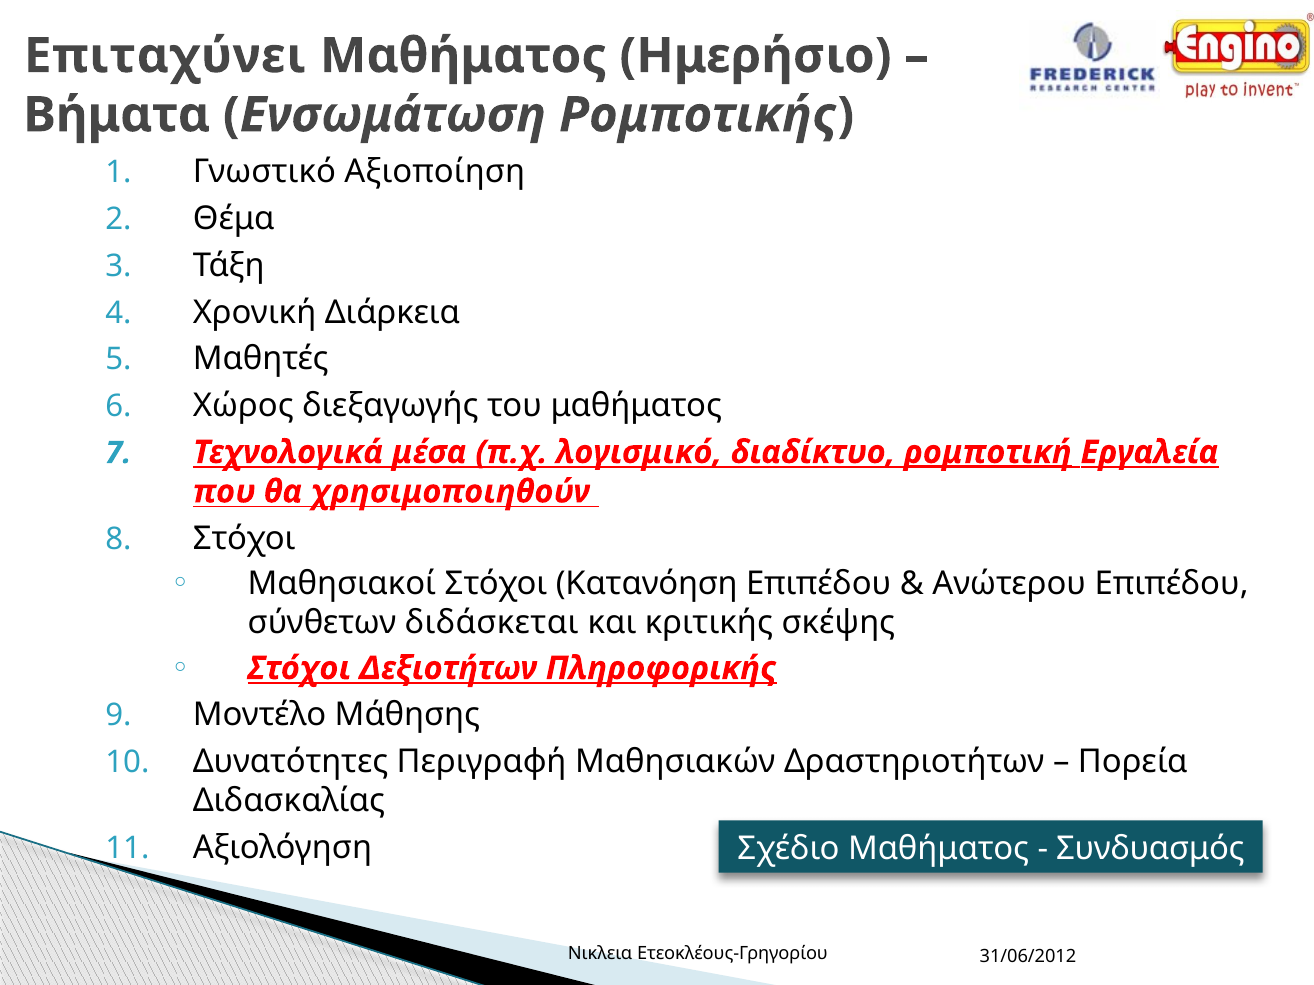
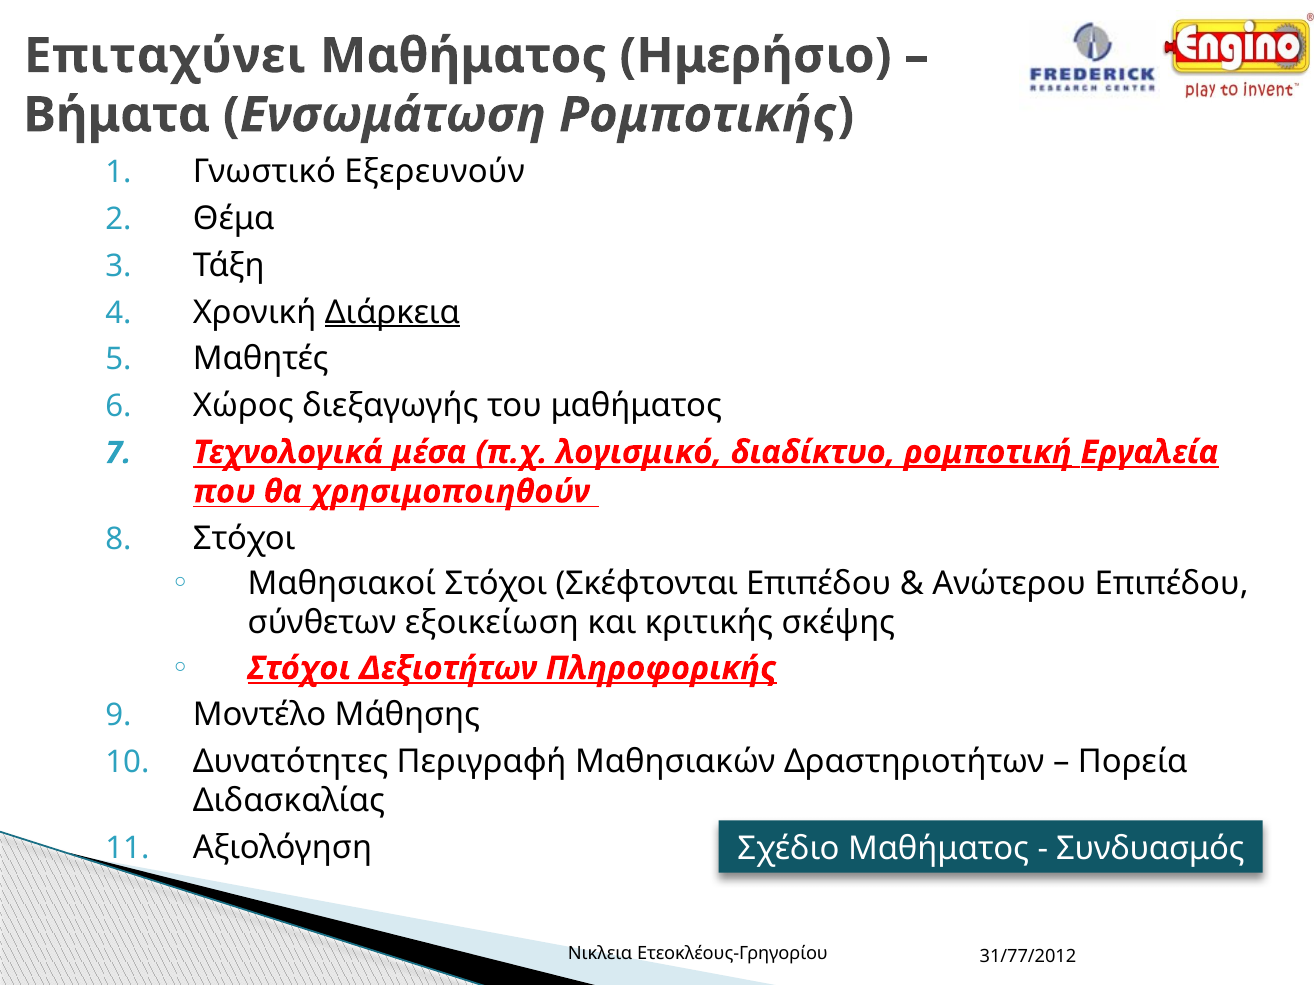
Αξιοποίηση: Αξιοποίηση -> Εξερευνούν
Διάρκεια underline: none -> present
Κατανόηση: Κατανόηση -> Σκέφτονται
διδάσκεται: διδάσκεται -> εξοικείωση
31/06/2012: 31/06/2012 -> 31/77/2012
